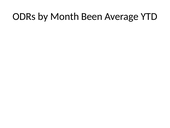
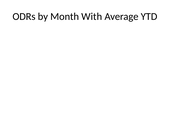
Been: Been -> With
